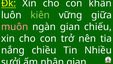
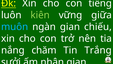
khẩn: khẩn -> tiếng
muôn colour: pink -> light blue
chiều: chiều -> chăm
Nhiều: Nhiều -> Trắng
